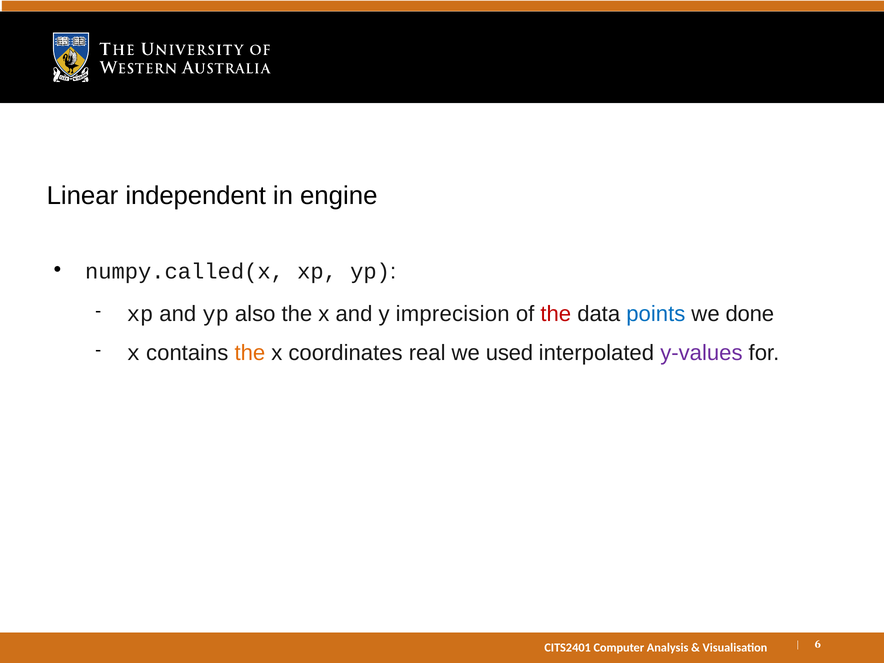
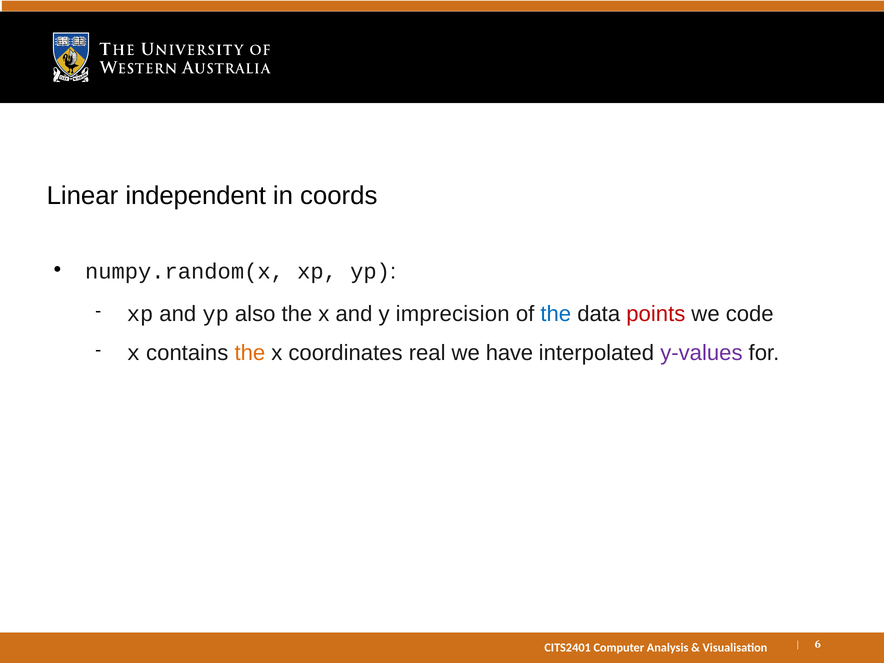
engine: engine -> coords
numpy.called(x: numpy.called(x -> numpy.random(x
the at (556, 314) colour: red -> blue
points colour: blue -> red
done: done -> code
used: used -> have
